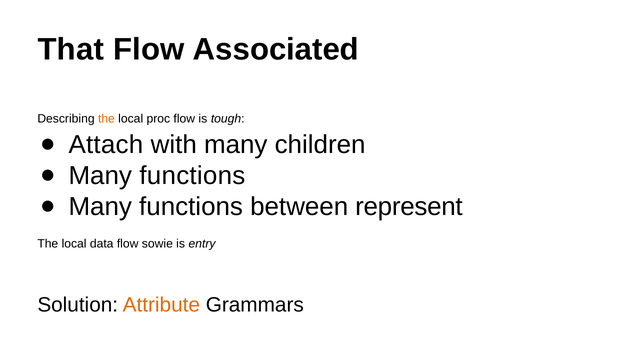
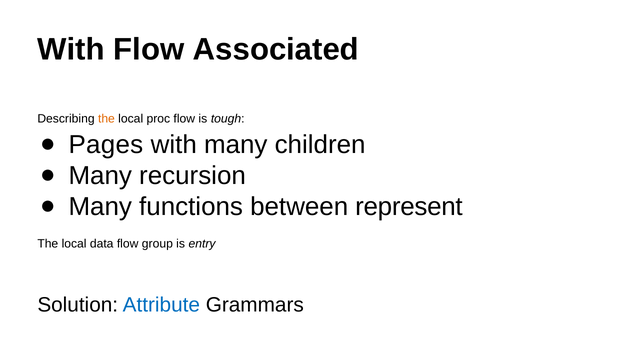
That at (71, 50): That -> With
Attach: Attach -> Pages
functions at (192, 176): functions -> recursion
sowie: sowie -> group
Attribute colour: orange -> blue
